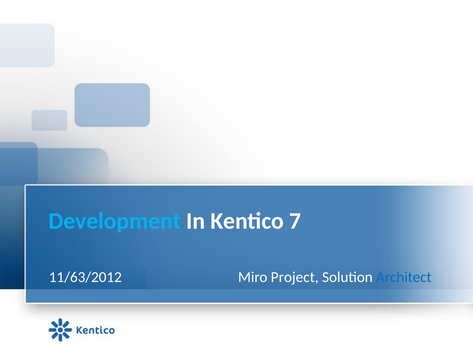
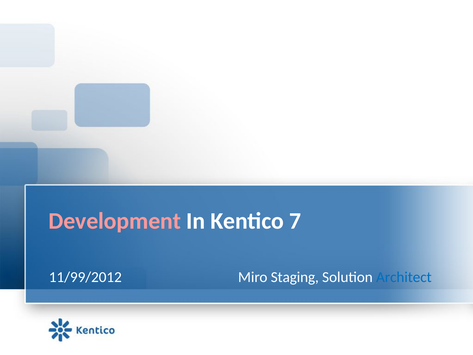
Development colour: light blue -> pink
11/63/2012: 11/63/2012 -> 11/99/2012
Project: Project -> Staging
